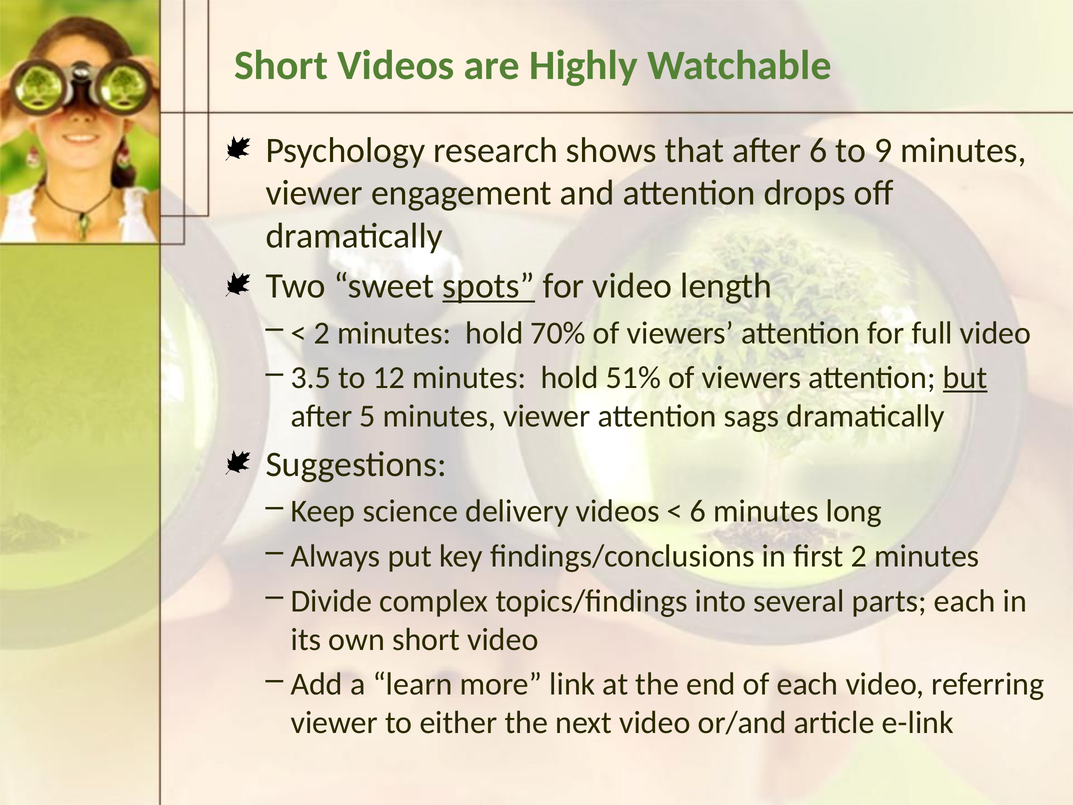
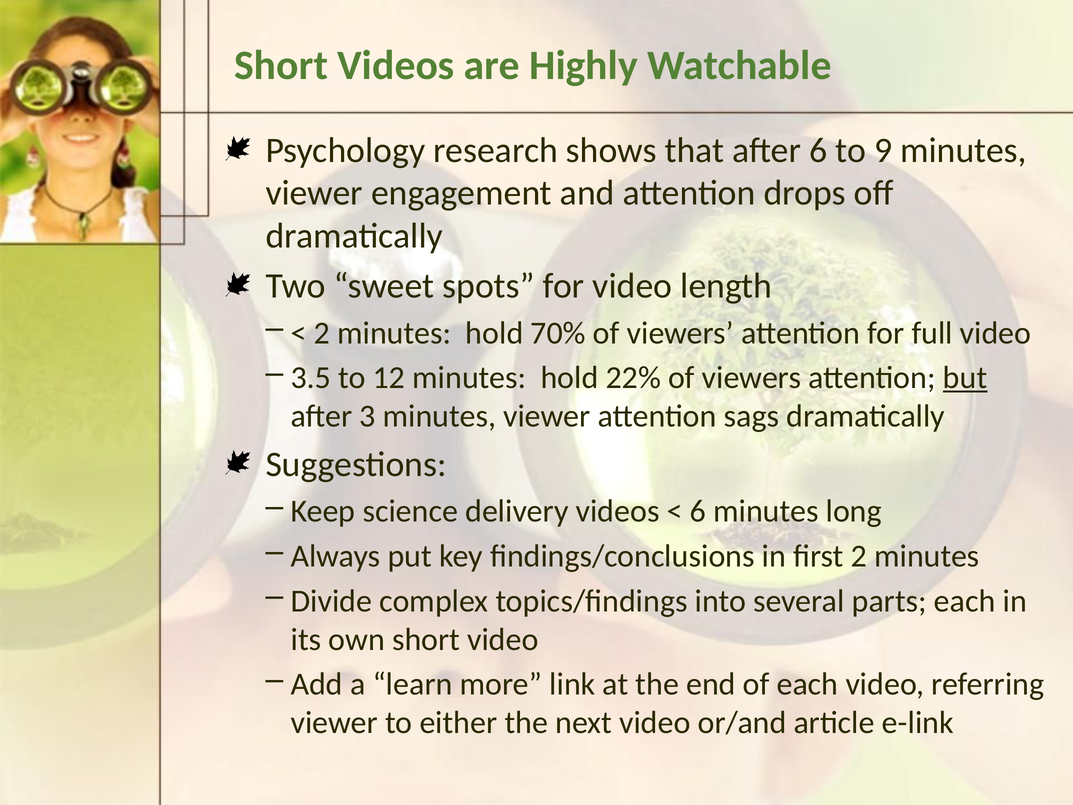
spots underline: present -> none
51%: 51% -> 22%
5: 5 -> 3
